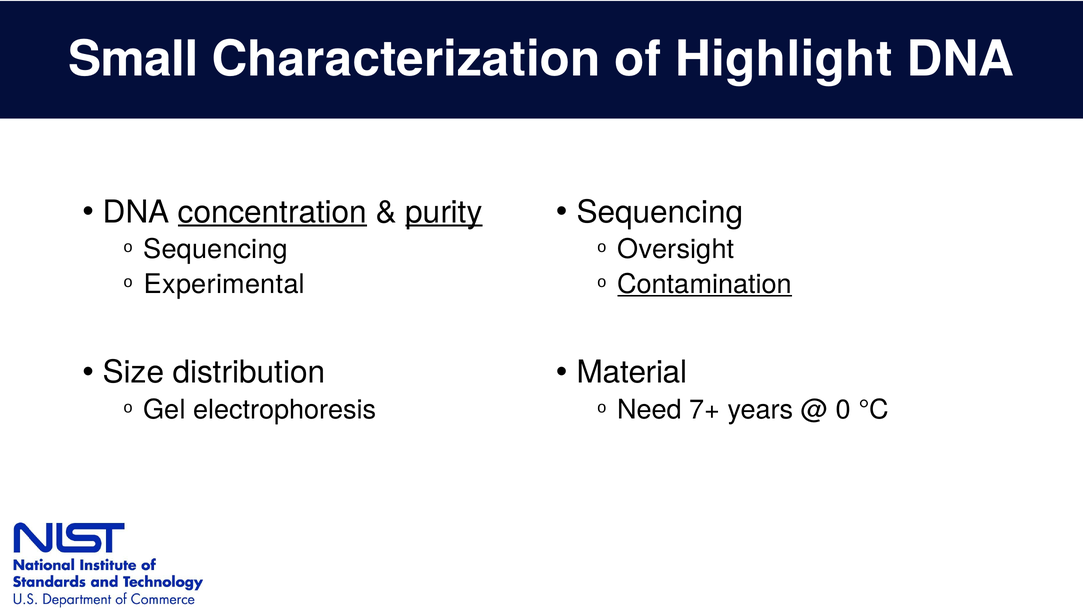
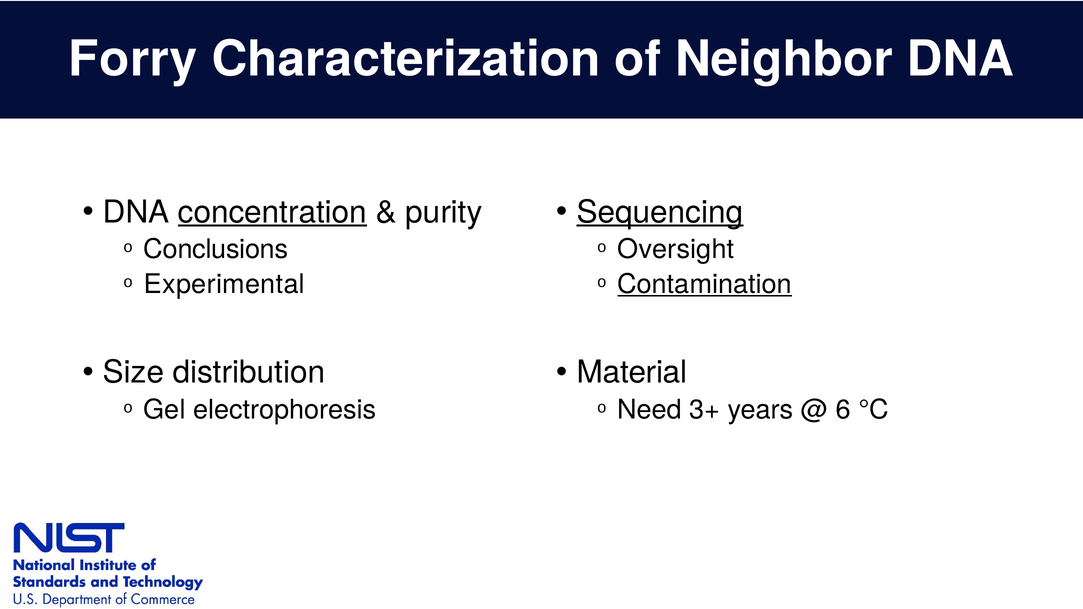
Small: Small -> Forry
Highlight: Highlight -> Neighbor
purity underline: present -> none
Sequencing at (660, 212) underline: none -> present
Sequencing at (216, 250): Sequencing -> Conclusions
7+: 7+ -> 3+
0: 0 -> 6
